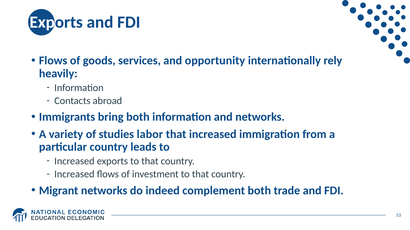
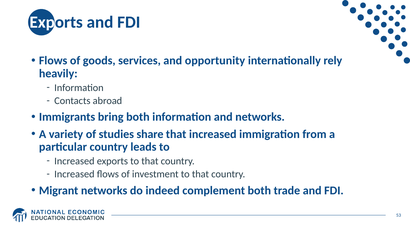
labor: labor -> share
